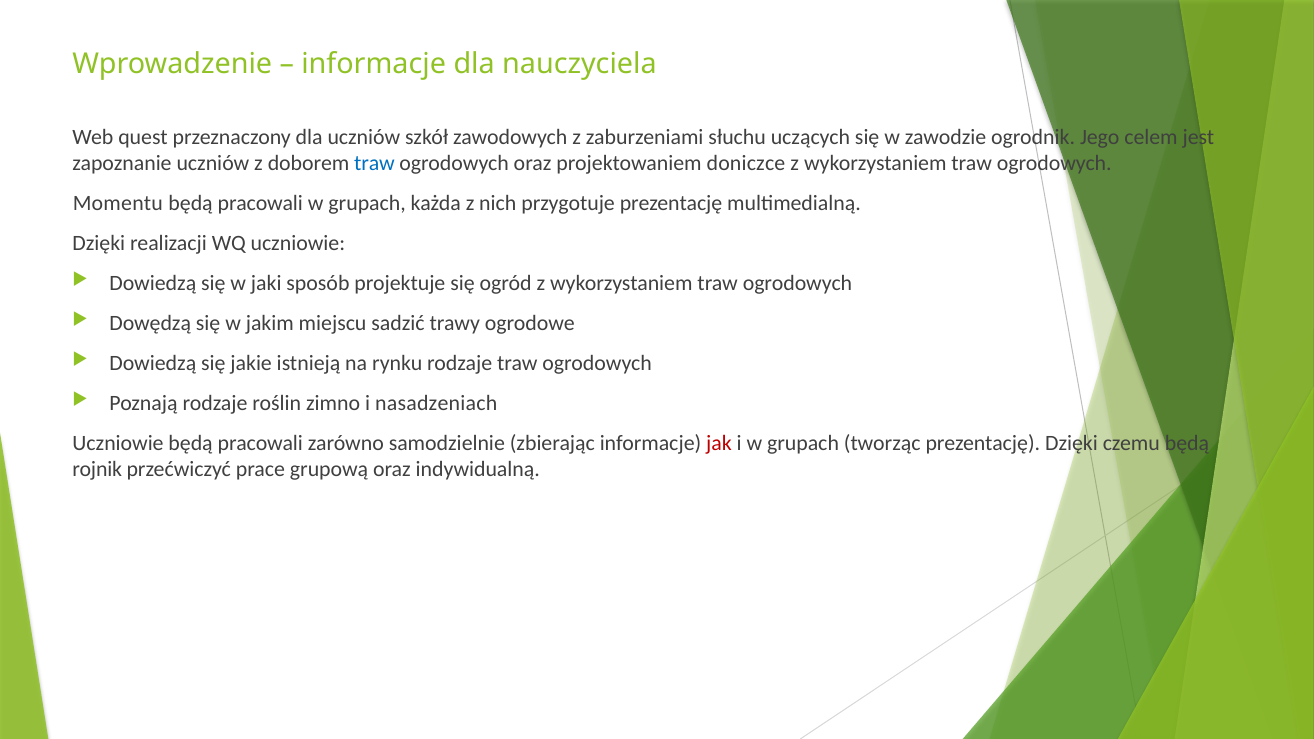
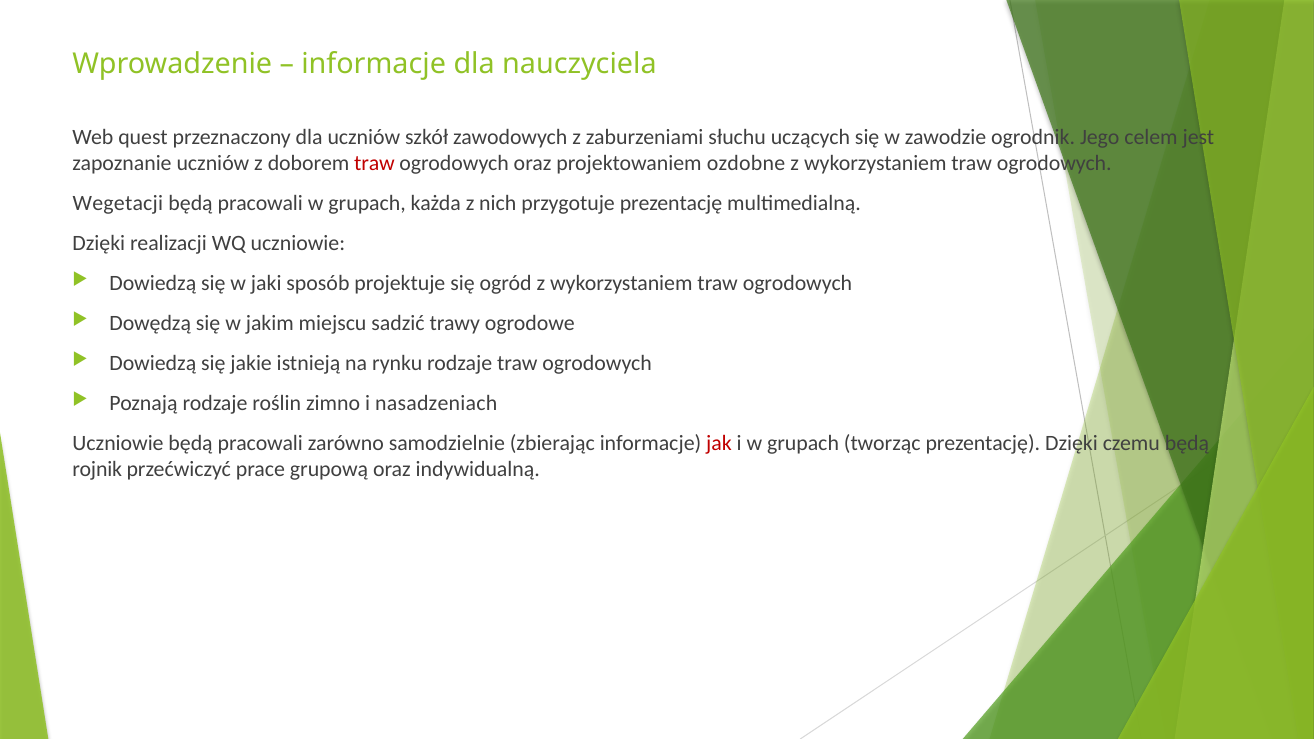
traw at (374, 163) colour: blue -> red
doniczce: doniczce -> ozdobne
Momentu: Momentu -> Wegetacji
